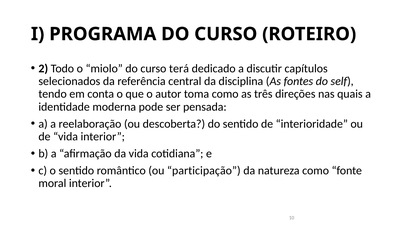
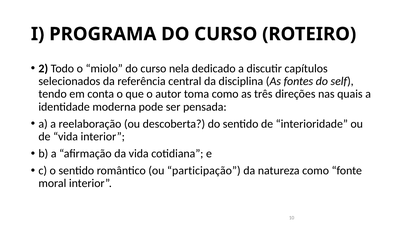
terá: terá -> nela
